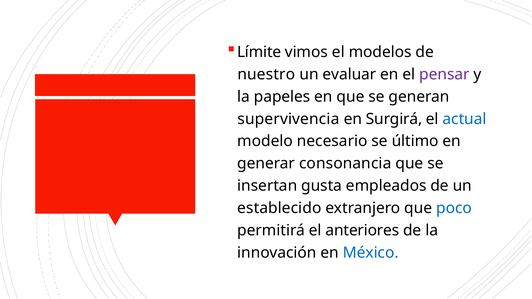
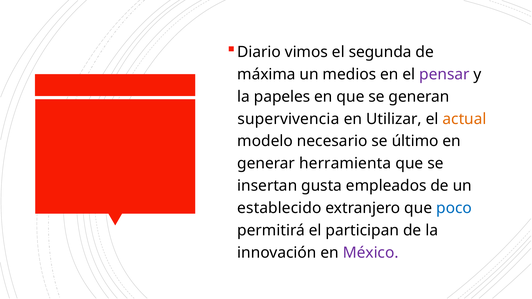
Límite: Límite -> Diario
modelos: modelos -> segunda
nuestro: nuestro -> máxima
evaluar: evaluar -> medios
Surgirá: Surgirá -> Utilizar
actual colour: blue -> orange
consonancia: consonancia -> herramienta
anteriores: anteriores -> participan
México colour: blue -> purple
